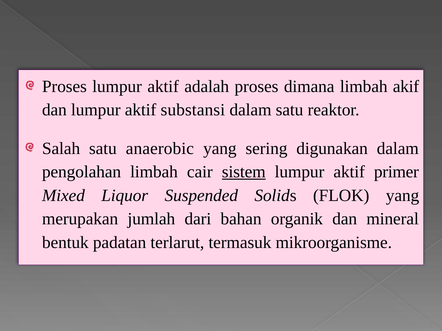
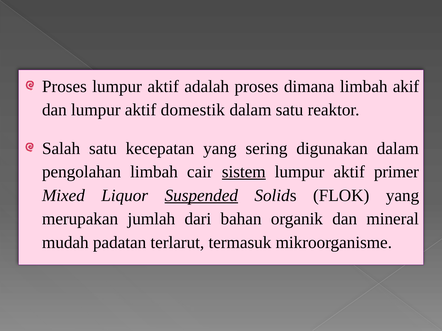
substansi: substansi -> domestik
anaerobic: anaerobic -> kecepatan
Suspended underline: none -> present
bentuk: bentuk -> mudah
